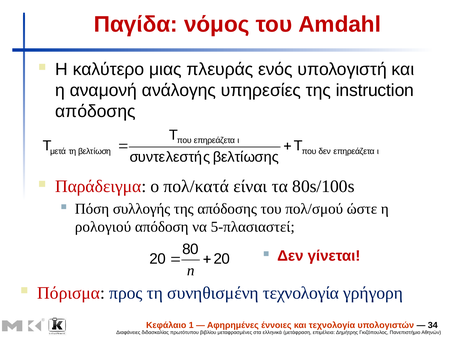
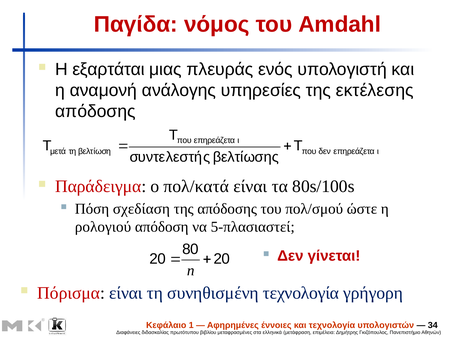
καλύτερο: καλύτερο -> εξαρτάται
instruction: instruction -> εκτέλεσης
συλλογής: συλλογής -> σχεδίαση
Πόρισμα προς: προς -> είναι
